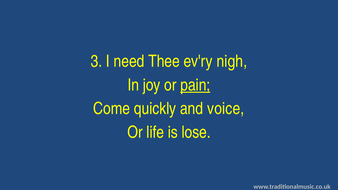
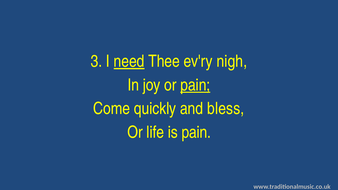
need underline: none -> present
voice: voice -> bless
is lose: lose -> pain
